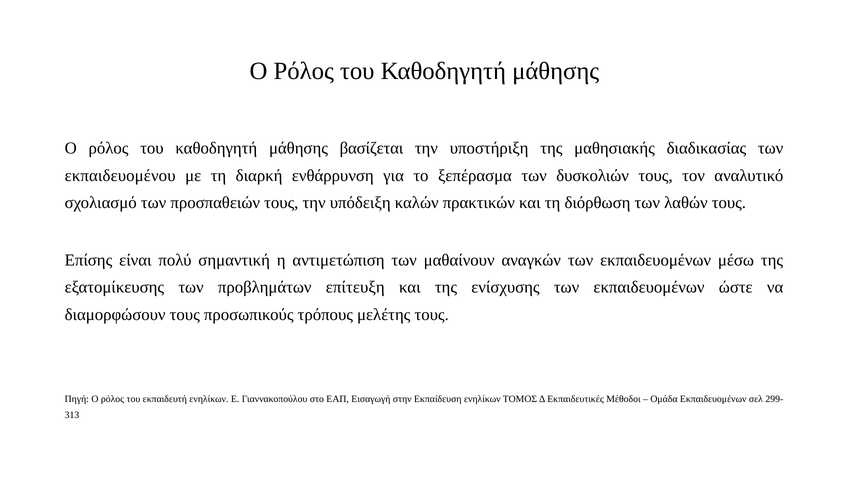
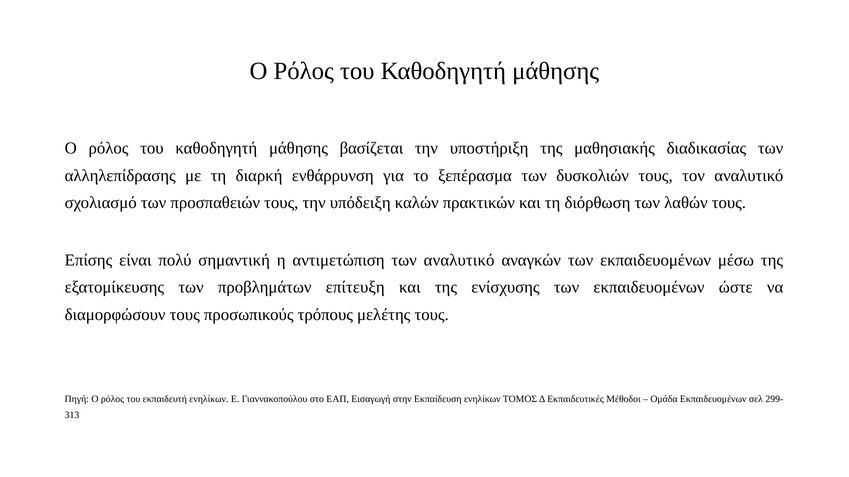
εκπαιδευομένου: εκπαιδευομένου -> αλληλεπίδρασης
των μαθαίνουν: μαθαίνουν -> αναλυτικό
